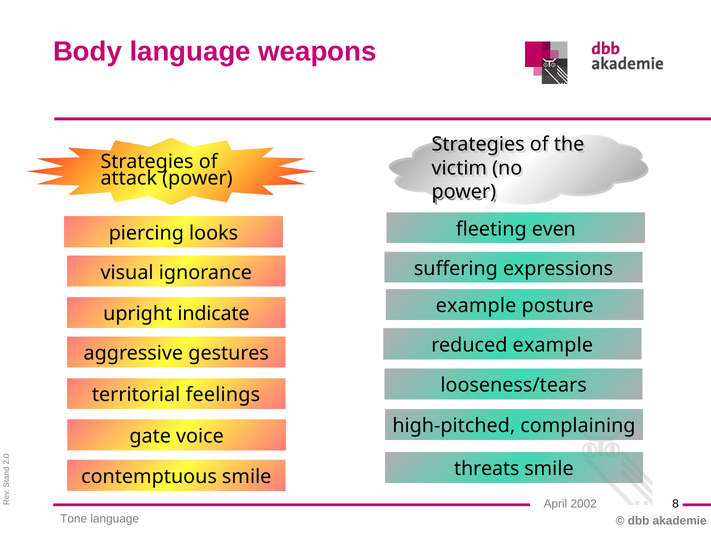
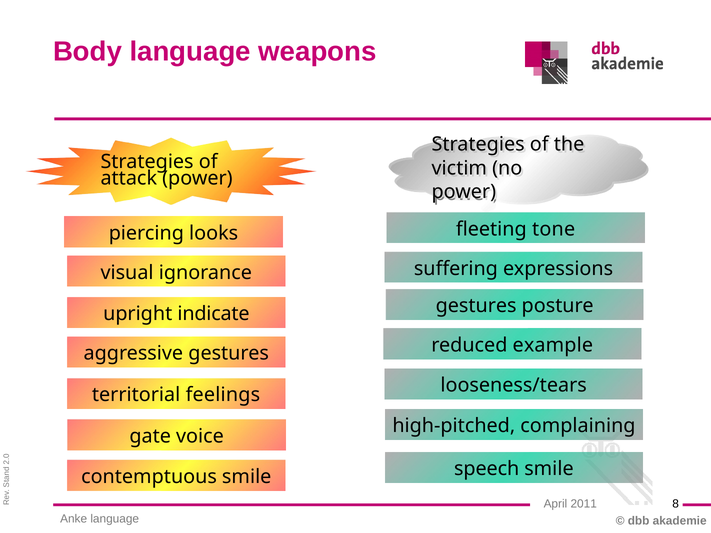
even: even -> tone
example at (476, 306): example -> gestures
threats: threats -> speech
2002: 2002 -> 2011
Tone: Tone -> Anke
